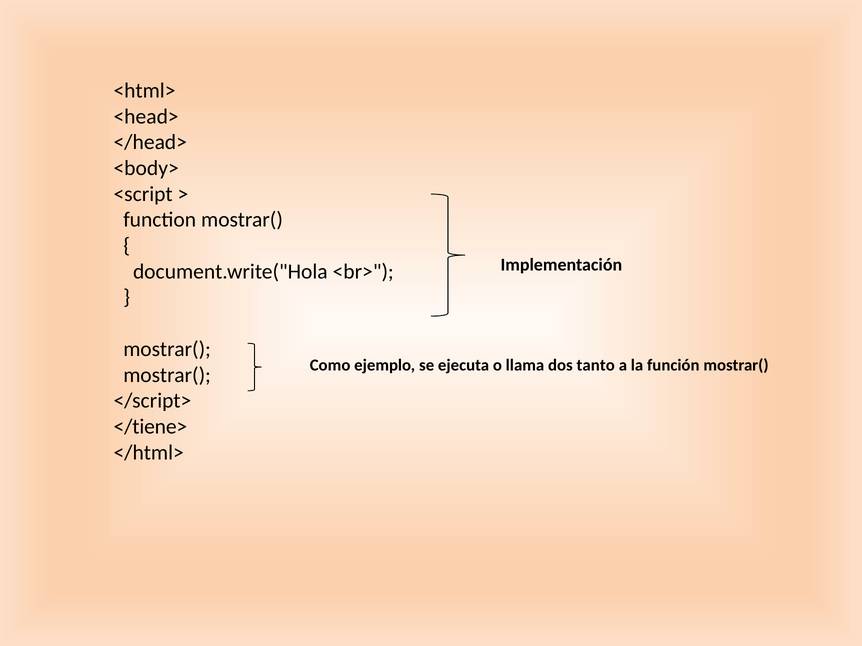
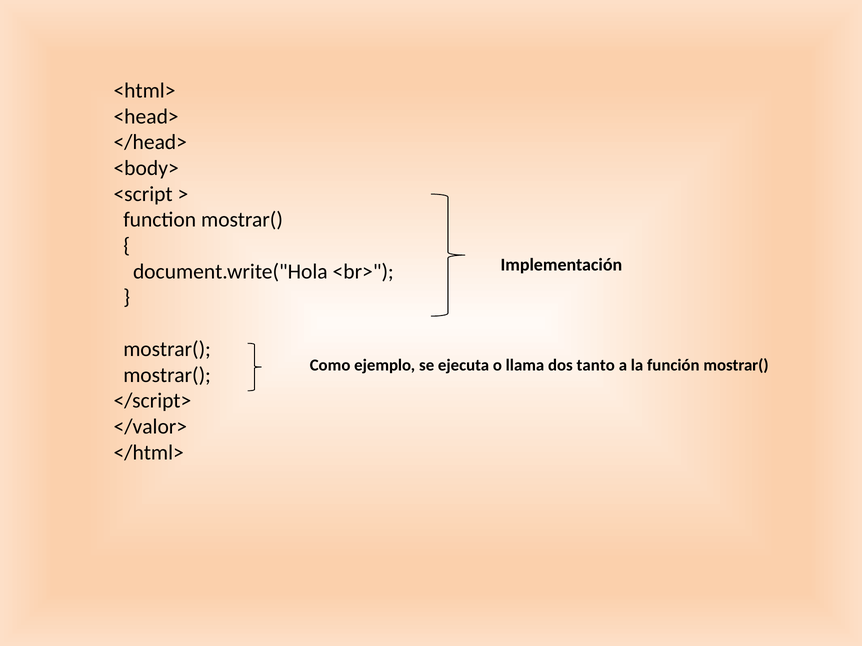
</tiene>: </tiene> -> </valor>
